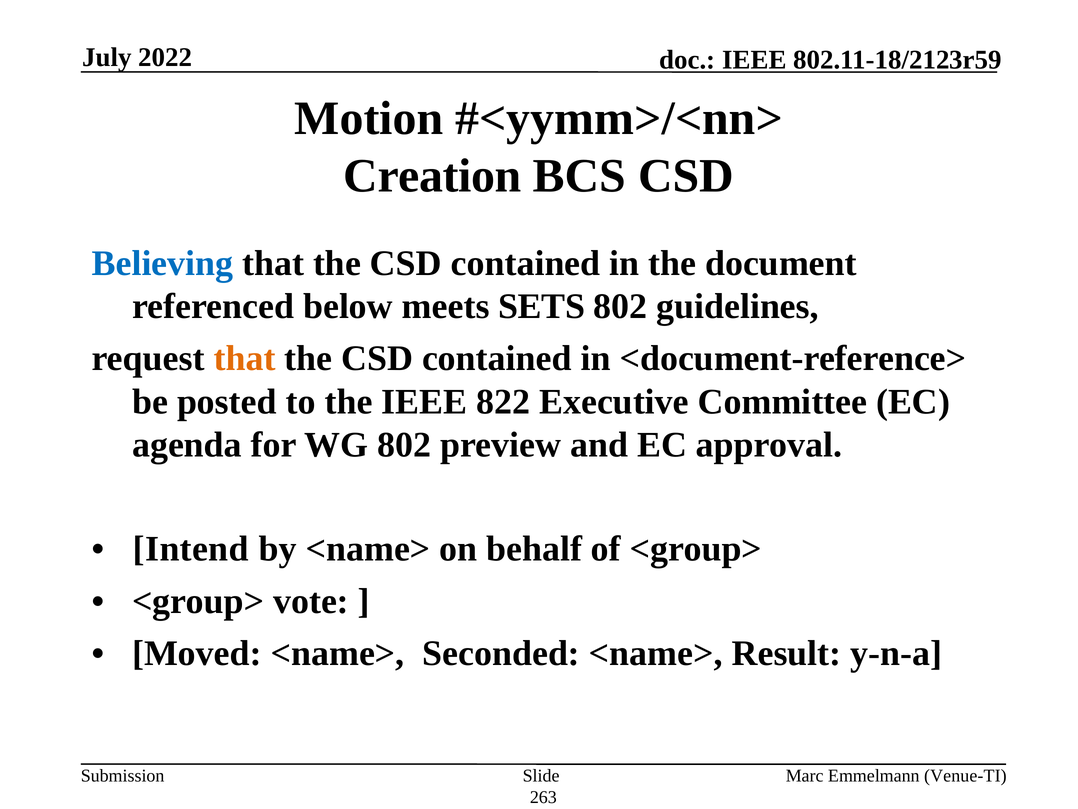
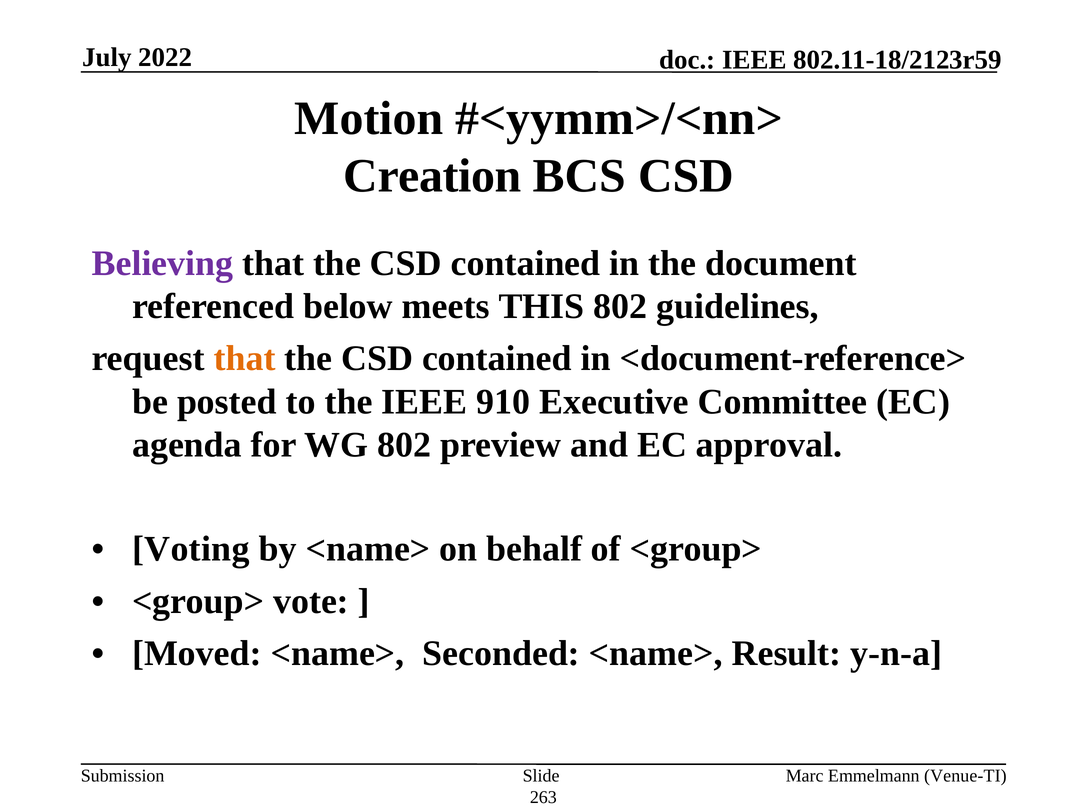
Believing colour: blue -> purple
SETS: SETS -> THIS
822: 822 -> 910
Intend: Intend -> Voting
